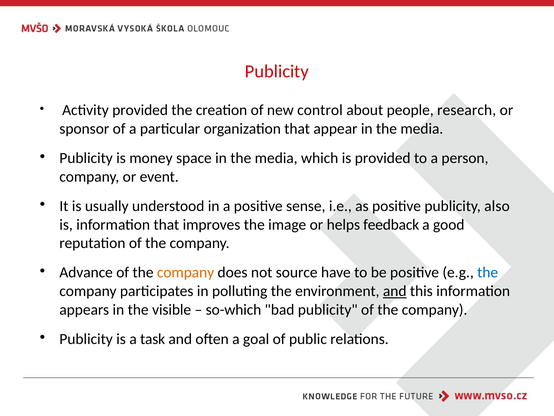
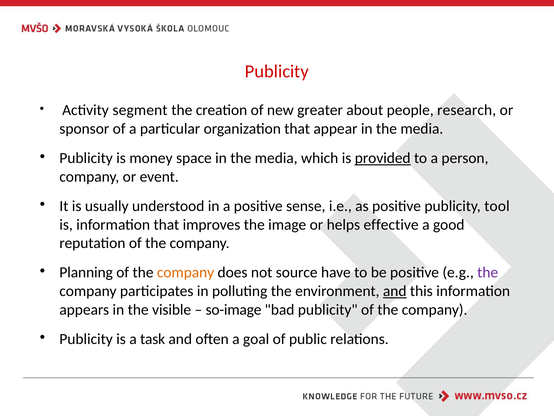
Activity provided: provided -> segment
control: control -> greater
provided at (383, 158) underline: none -> present
also: also -> tool
feedback: feedback -> effective
Advance: Advance -> Planning
the at (488, 272) colour: blue -> purple
so-which: so-which -> so-image
